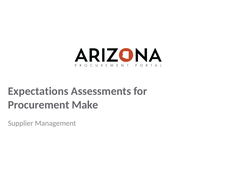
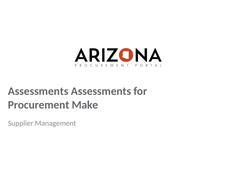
Expectations at (38, 91): Expectations -> Assessments
